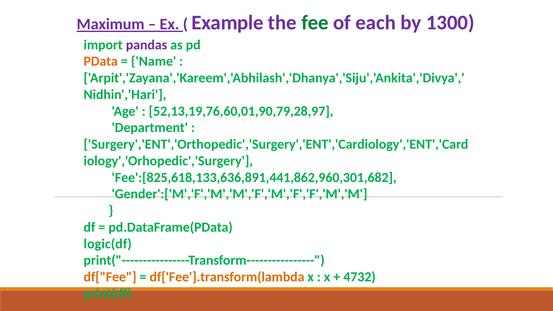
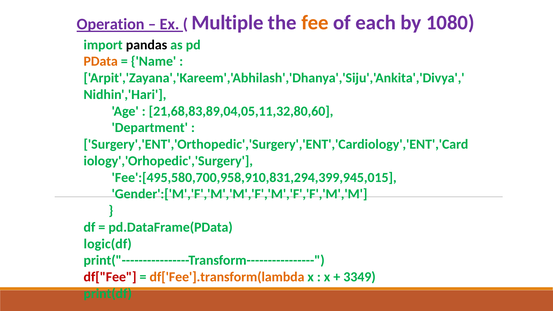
Maximum: Maximum -> Operation
Example: Example -> Multiple
fee colour: green -> orange
1300: 1300 -> 1080
pandas colour: purple -> black
52,13,19,76,60,01,90,79,28,97: 52,13,19,76,60,01,90,79,28,97 -> 21,68,83,89,04,05,11,32,80,60
Fee':[825,618,133,636,891,441,862,960,301,682: Fee':[825,618,133,636,891,441,862,960,301,682 -> Fee':[495,580,700,958,910,831,294,399,945,015
df["Fee colour: orange -> red
4732: 4732 -> 3349
